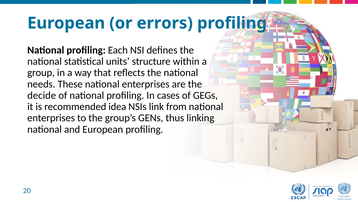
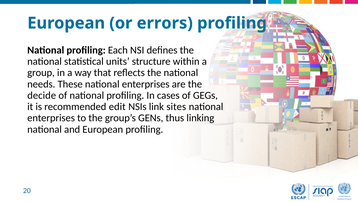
idea: idea -> edit
from: from -> sites
